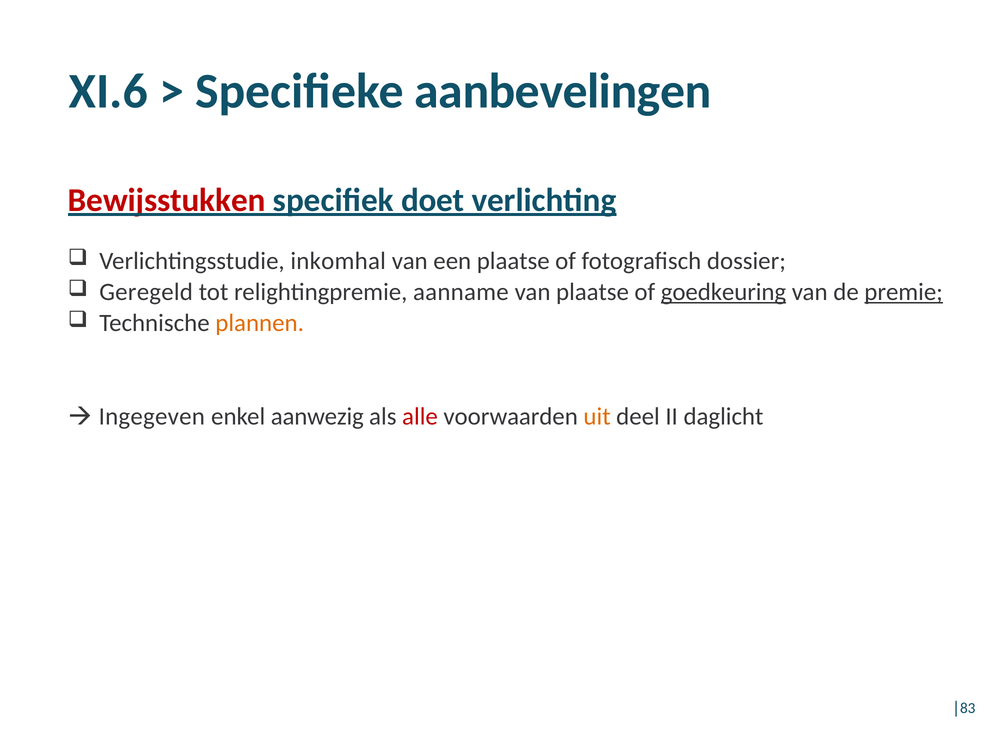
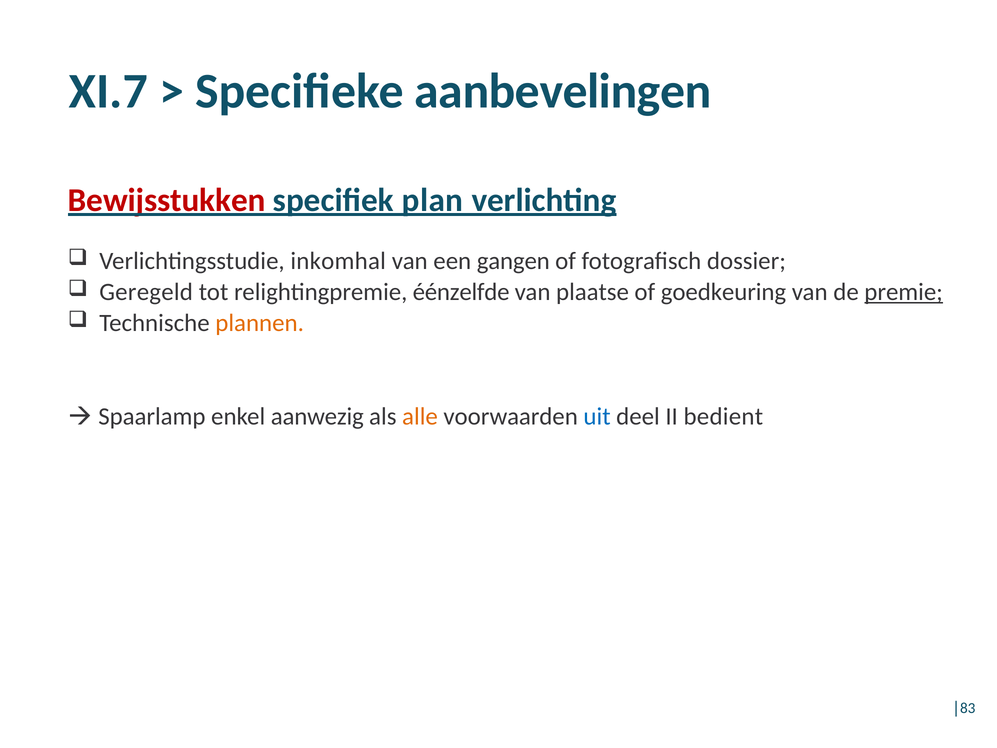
XI.6: XI.6 -> XI.7
doet: doet -> plan
een plaatse: plaatse -> gangen
aanname: aanname -> éénzelfde
goedkeuring underline: present -> none
Ingegeven: Ingegeven -> Spaarlamp
alle colour: red -> orange
uit colour: orange -> blue
daglicht: daglicht -> bedient
